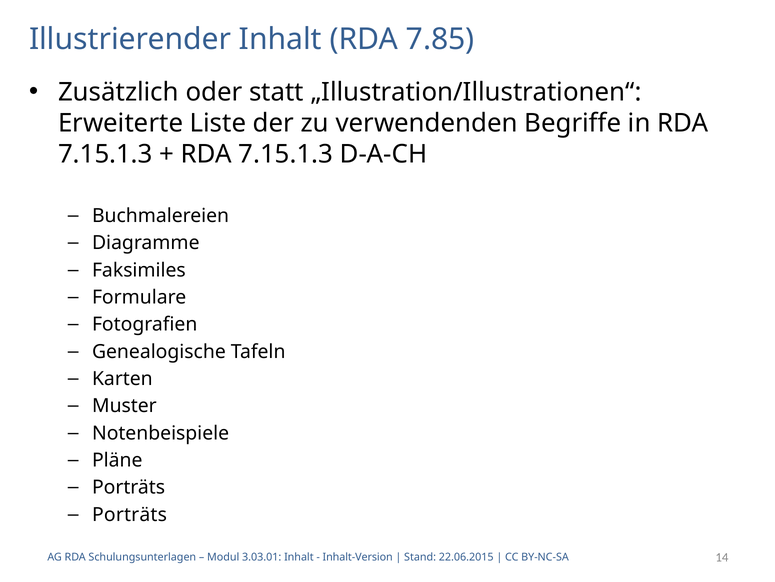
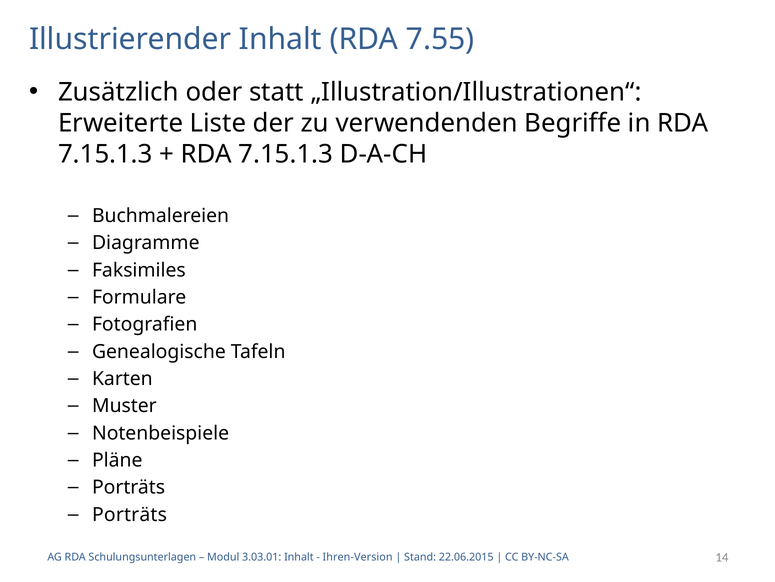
7.85: 7.85 -> 7.55
Inhalt-Version: Inhalt-Version -> Ihren-Version
